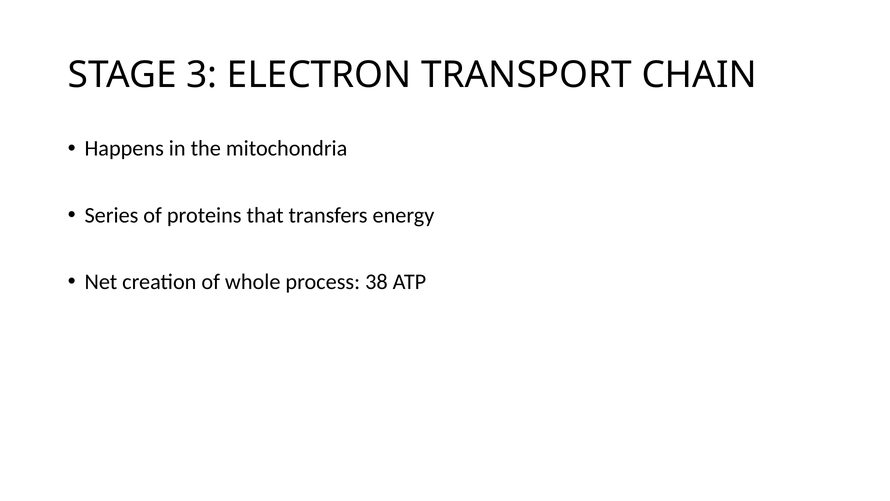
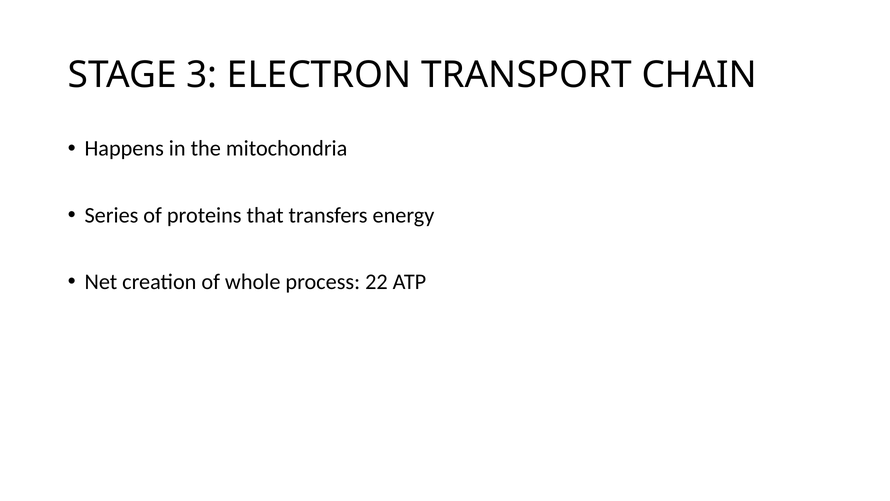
38: 38 -> 22
